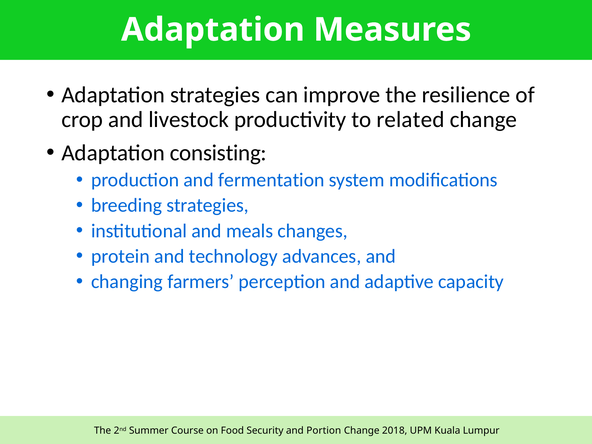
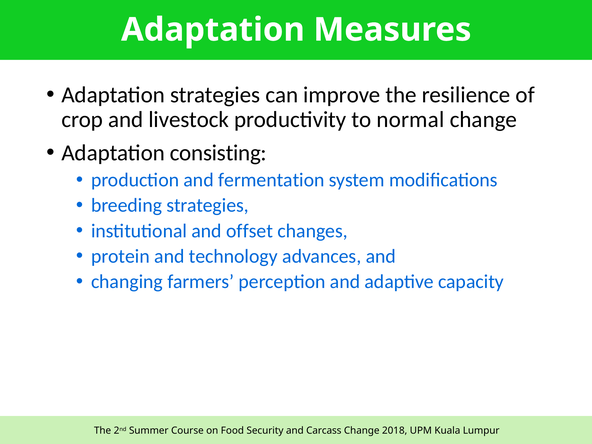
related: related -> normal
meals: meals -> offset
Portion: Portion -> Carcass
